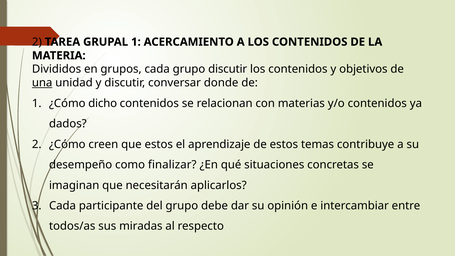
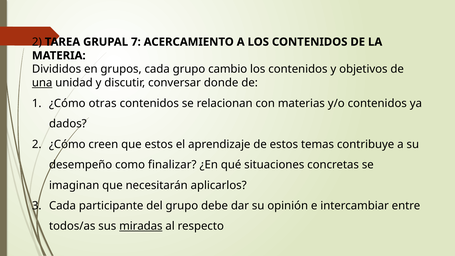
GRUPAL 1: 1 -> 7
grupo discutir: discutir -> cambio
dicho: dicho -> otras
miradas underline: none -> present
